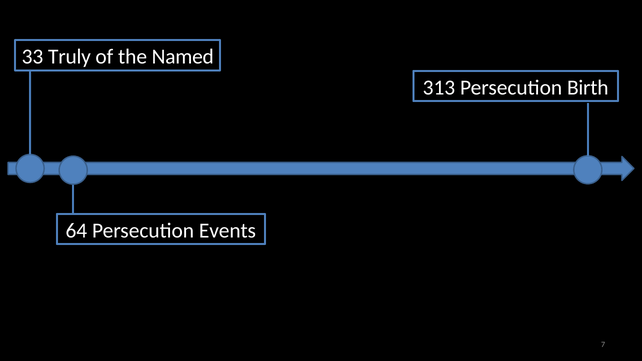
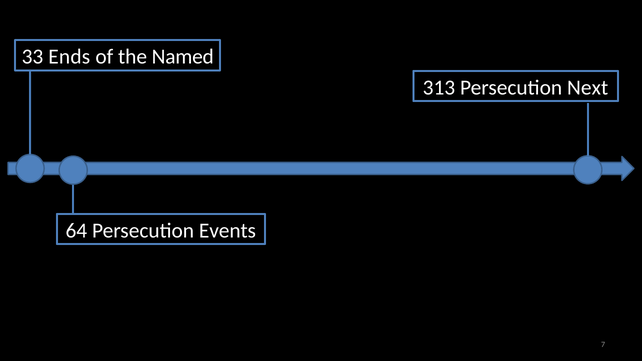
Truly: Truly -> Ends
Birth: Birth -> Next
